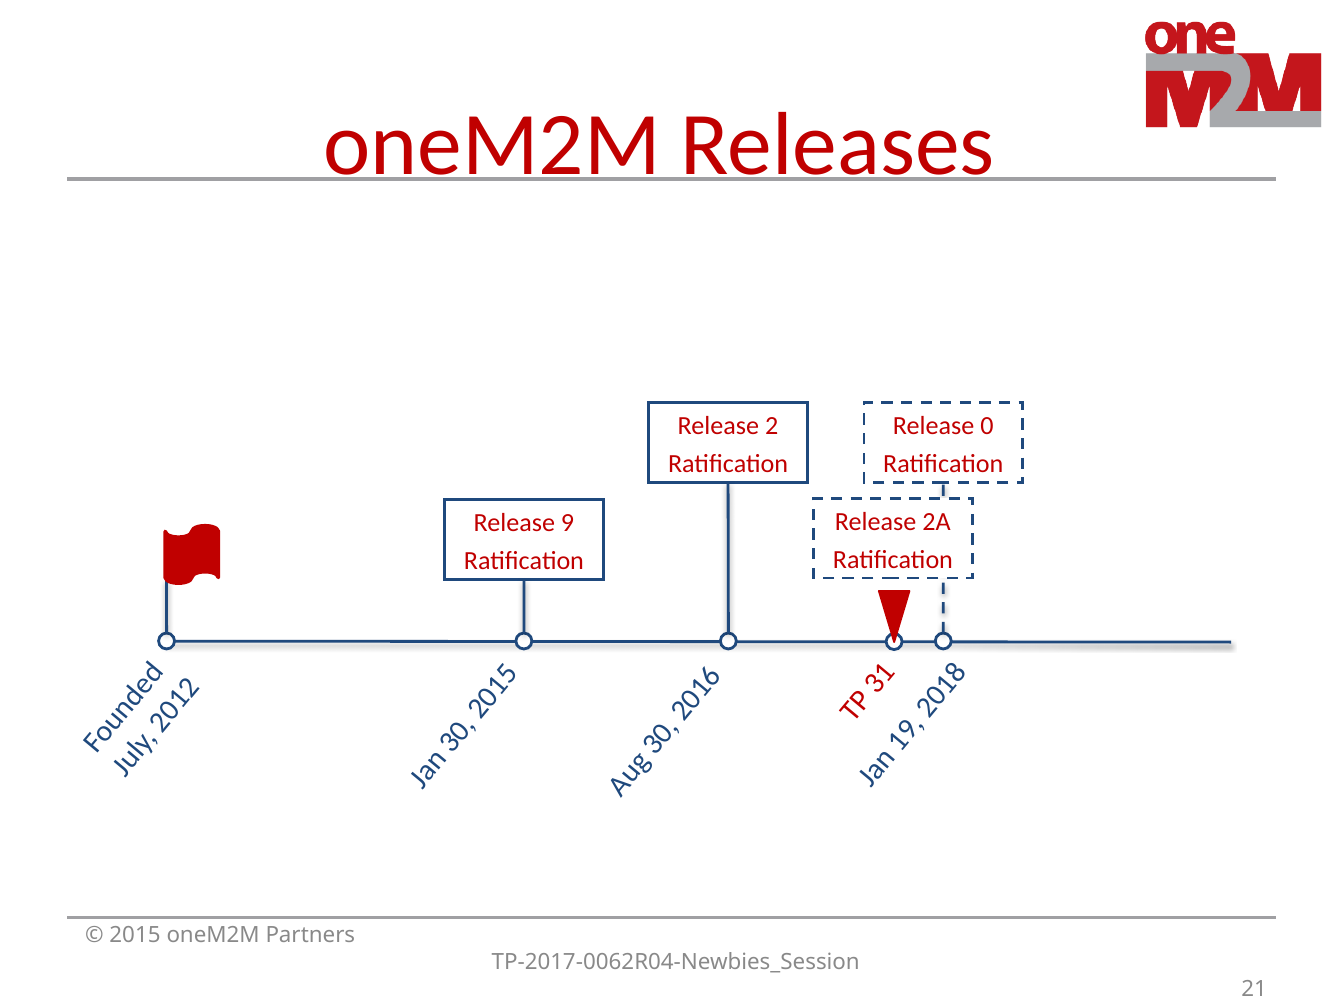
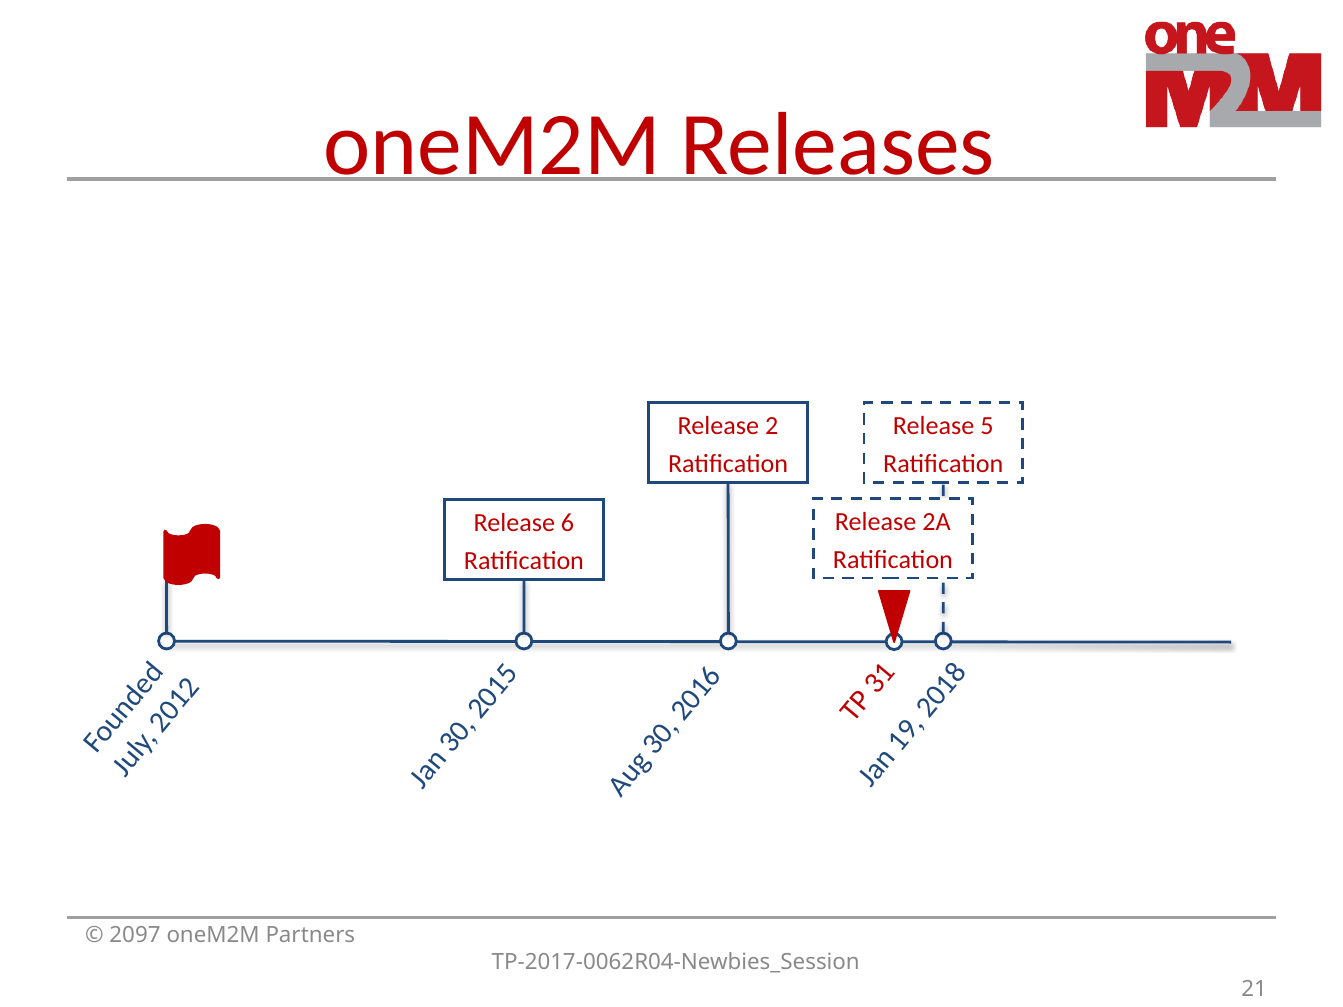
Release 0: 0 -> 5
Release 9: 9 -> 6
2015: 2015 -> 2097
